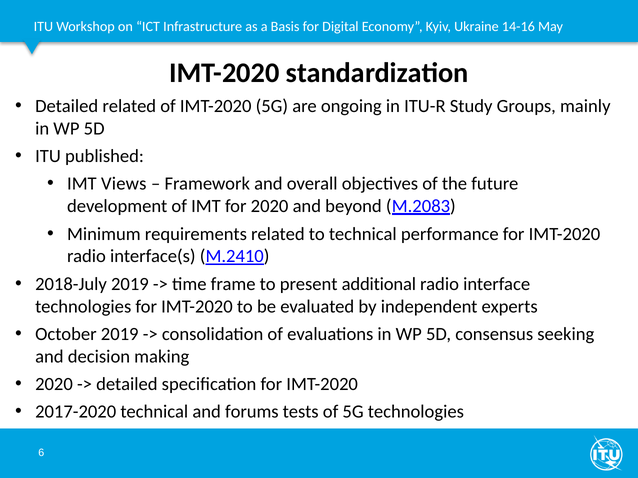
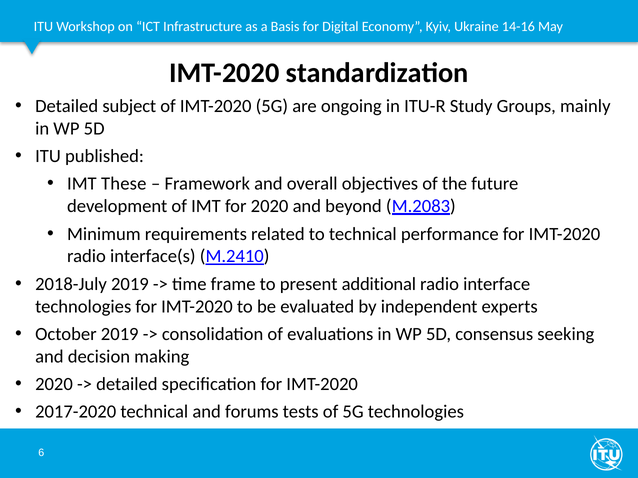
Detailed related: related -> subject
Views: Views -> These
